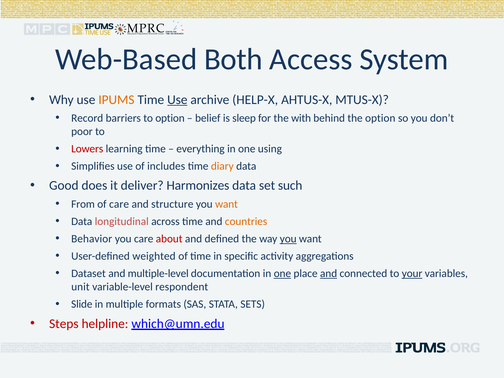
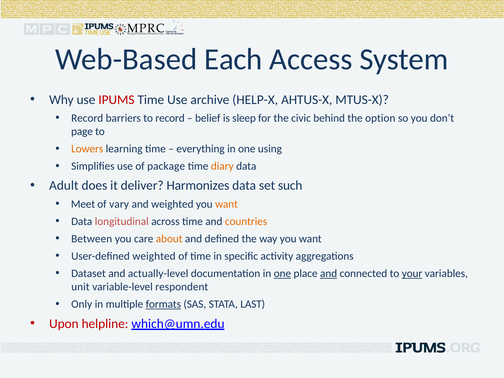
Both: Both -> Each
IPUMS colour: orange -> red
Use at (177, 100) underline: present -> none
to option: option -> record
with: with -> civic
poor: poor -> page
Lowers colour: red -> orange
includes: includes -> package
Good: Good -> Adult
From: From -> Meet
of care: care -> vary
and structure: structure -> weighted
Behavior: Behavior -> Between
about colour: red -> orange
you at (288, 239) underline: present -> none
multiple-level: multiple-level -> actually-level
Slide: Slide -> Only
formats underline: none -> present
SETS: SETS -> LAST
Steps: Steps -> Upon
